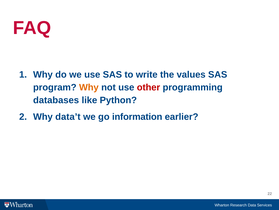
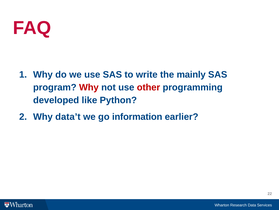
values: values -> mainly
Why at (89, 87) colour: orange -> red
databases: databases -> developed
